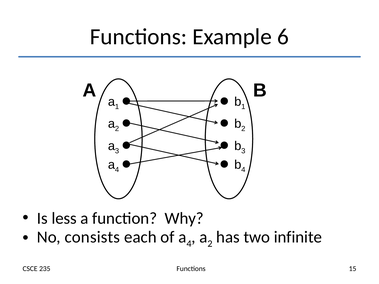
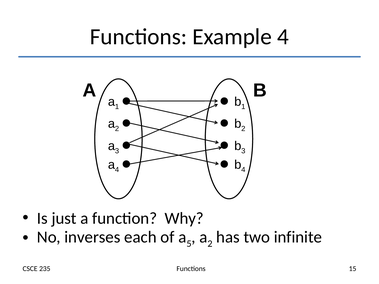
Example 6: 6 -> 4
less: less -> just
consists: consists -> inverses
of a 4: 4 -> 5
